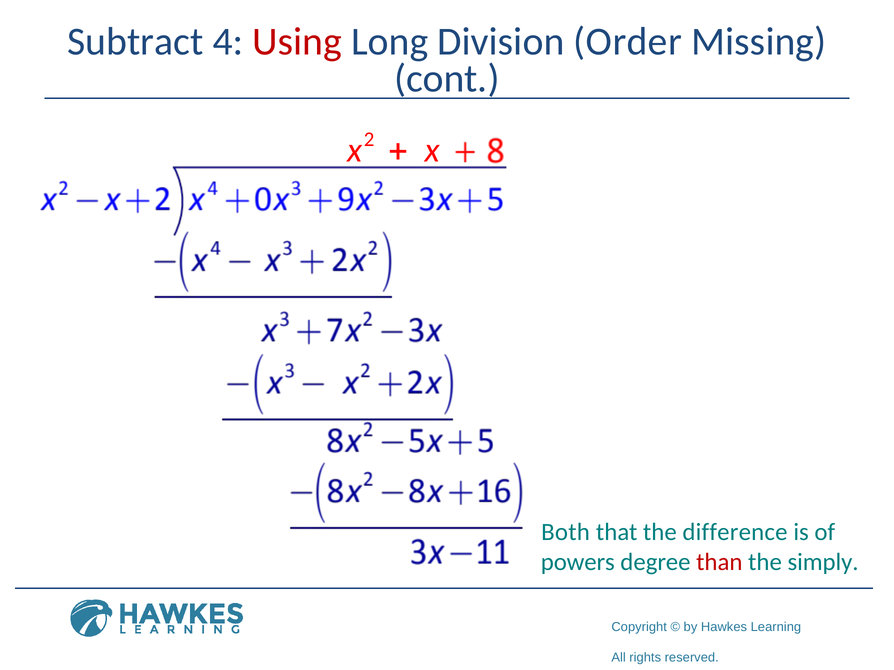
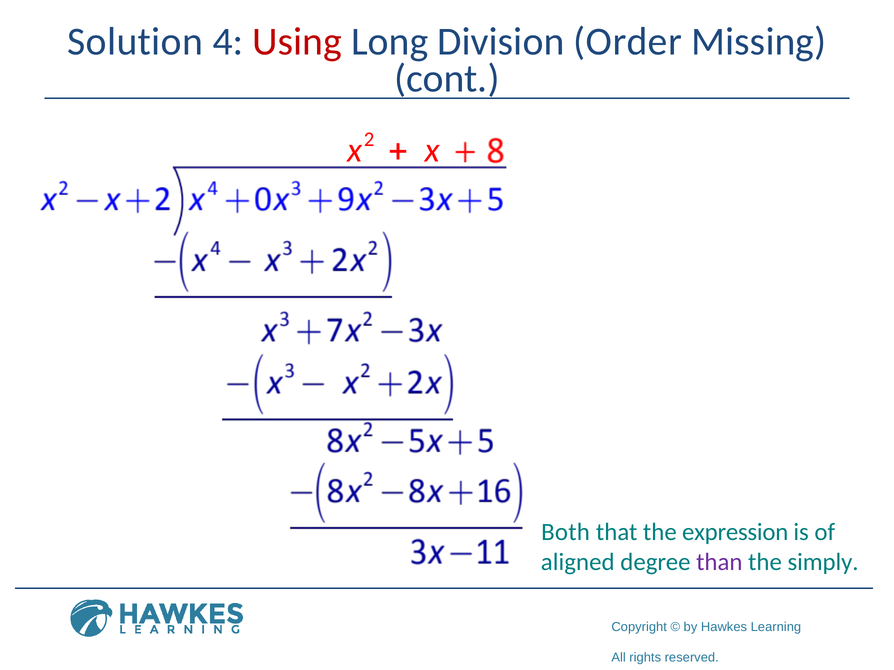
Subtract: Subtract -> Solution
difference: difference -> expression
powers: powers -> aligned
than colour: red -> purple
